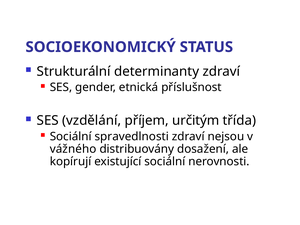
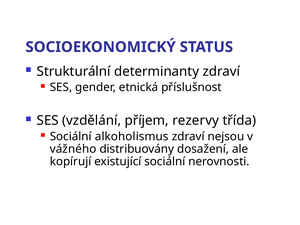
určitým: určitým -> rezervy
spravedlnosti: spravedlnosti -> alkoholismus
